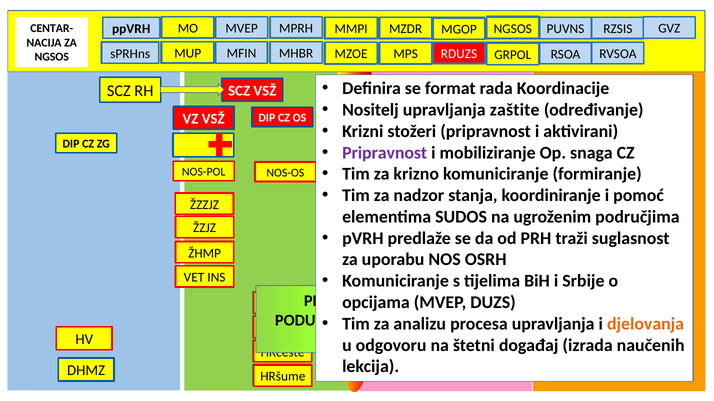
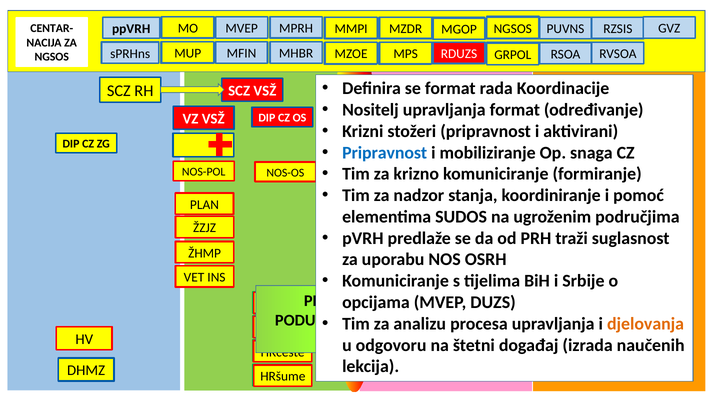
upravljanja zaštite: zaštite -> format
Pripravnost at (385, 153) colour: purple -> blue
ŽZZJZ: ŽZZJZ -> PLAN
